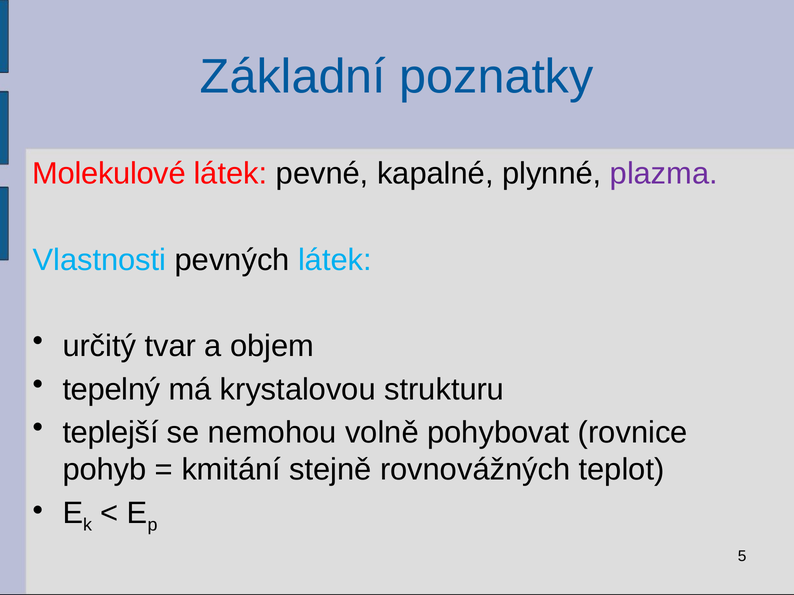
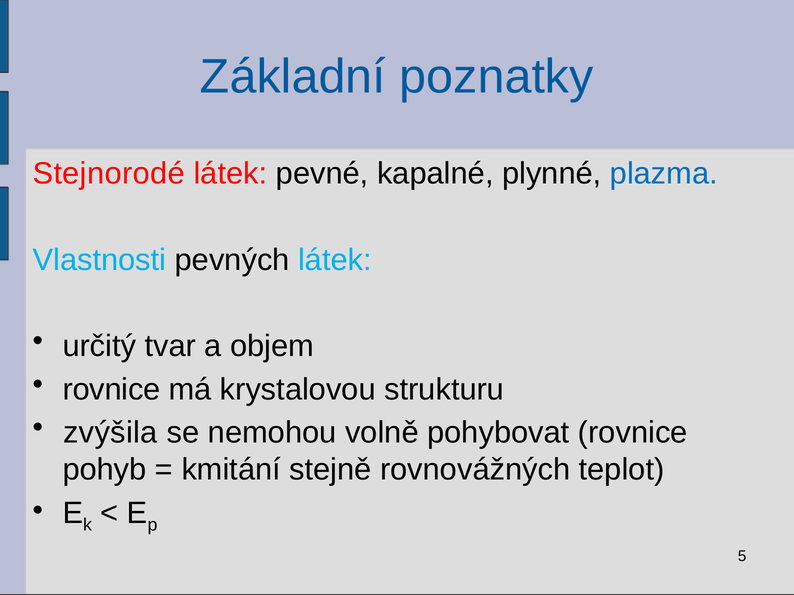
Molekulové: Molekulové -> Stejnorodé
plazma colour: purple -> blue
tepelný at (111, 390): tepelný -> rovnice
teplejší: teplejší -> zvýšila
